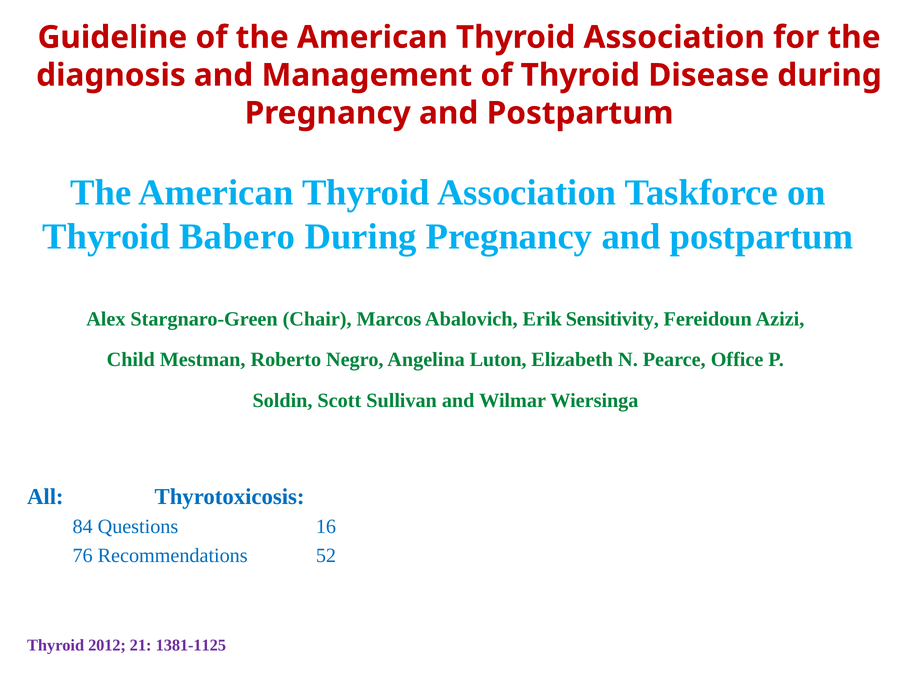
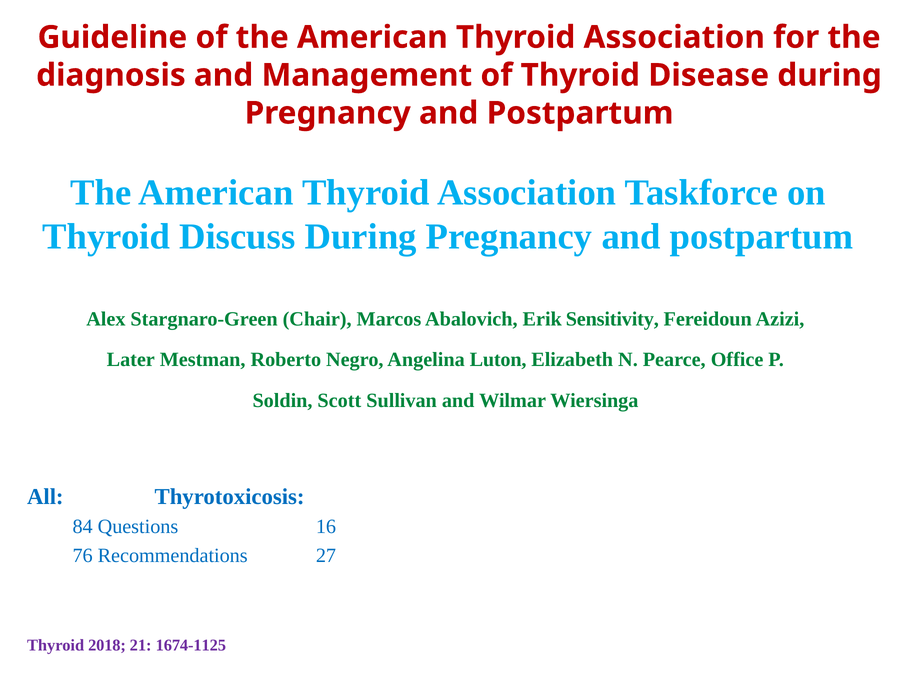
Babero: Babero -> Discuss
Child: Child -> Later
52: 52 -> 27
2012: 2012 -> 2018
1381-1125: 1381-1125 -> 1674-1125
